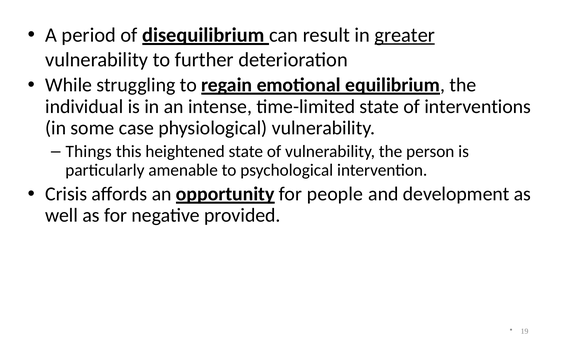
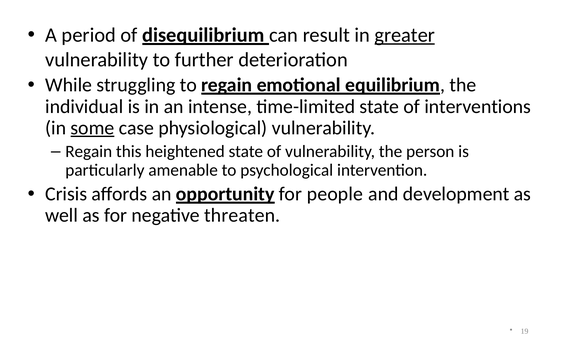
some underline: none -> present
Things at (89, 151): Things -> Regain
provided: provided -> threaten
